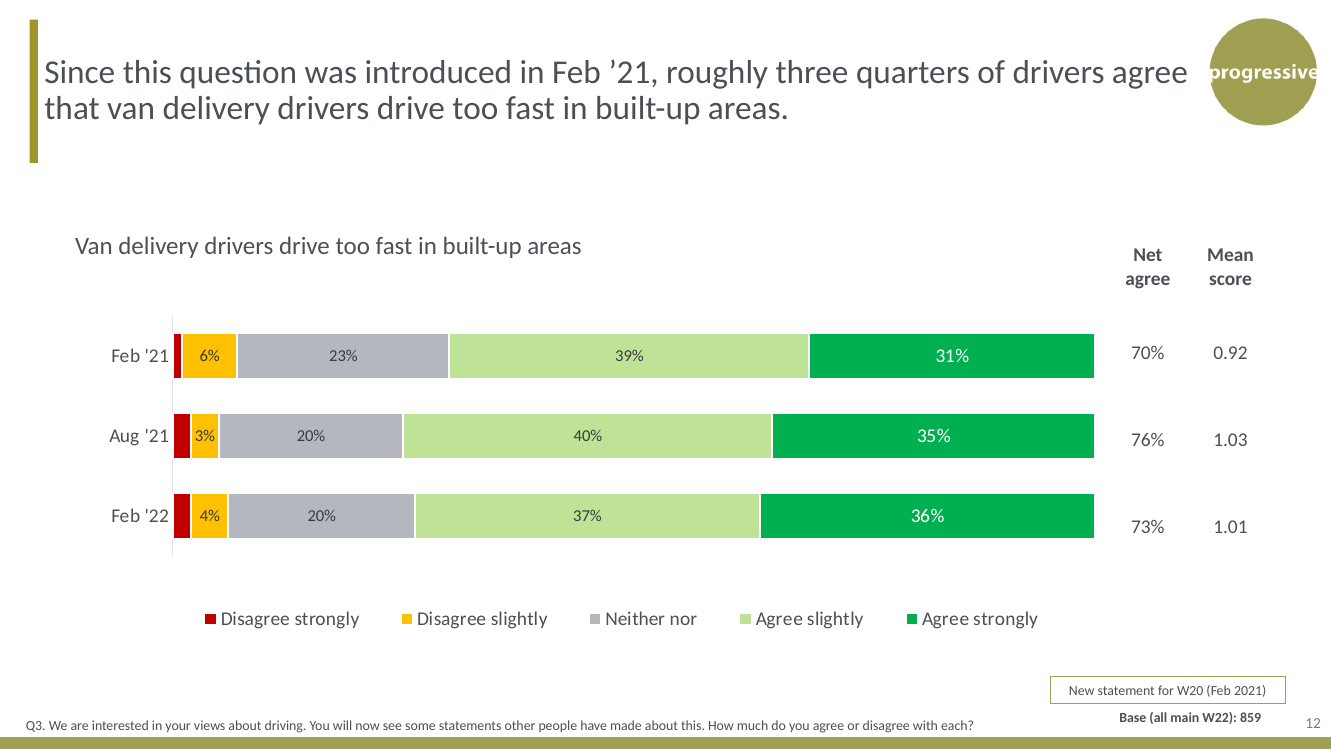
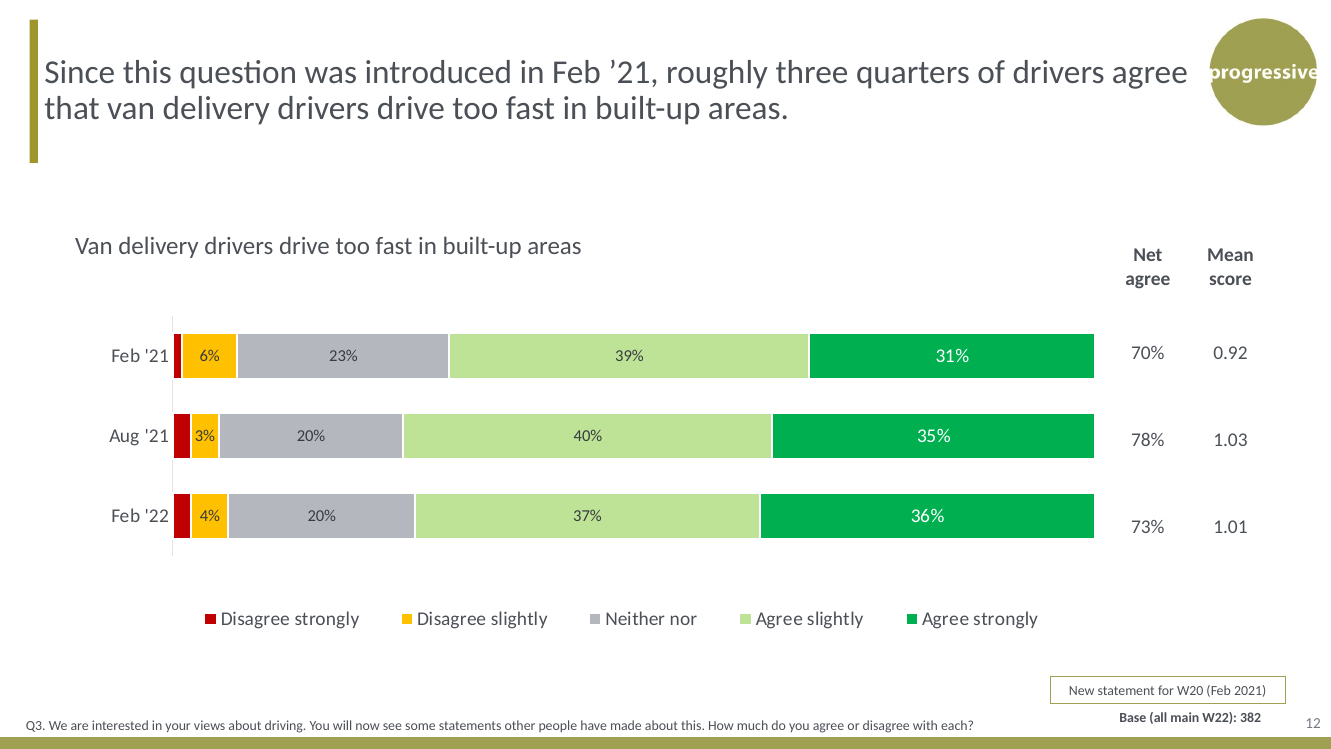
76%: 76% -> 78%
859: 859 -> 382
